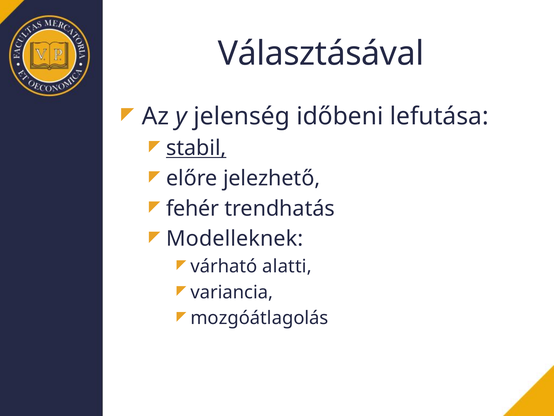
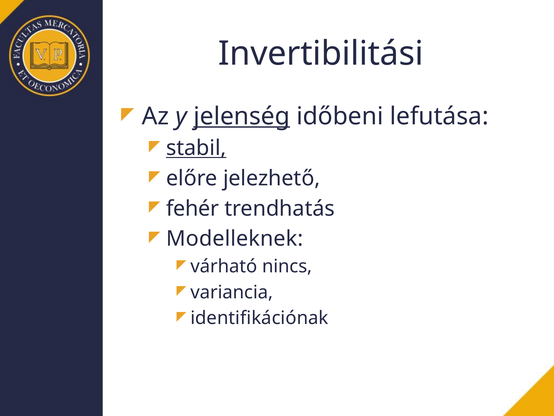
Választásával: Választásával -> Invertibilitási
jelenség underline: none -> present
alatti: alatti -> nincs
mozgóátlagolás: mozgóátlagolás -> identifikációnak
